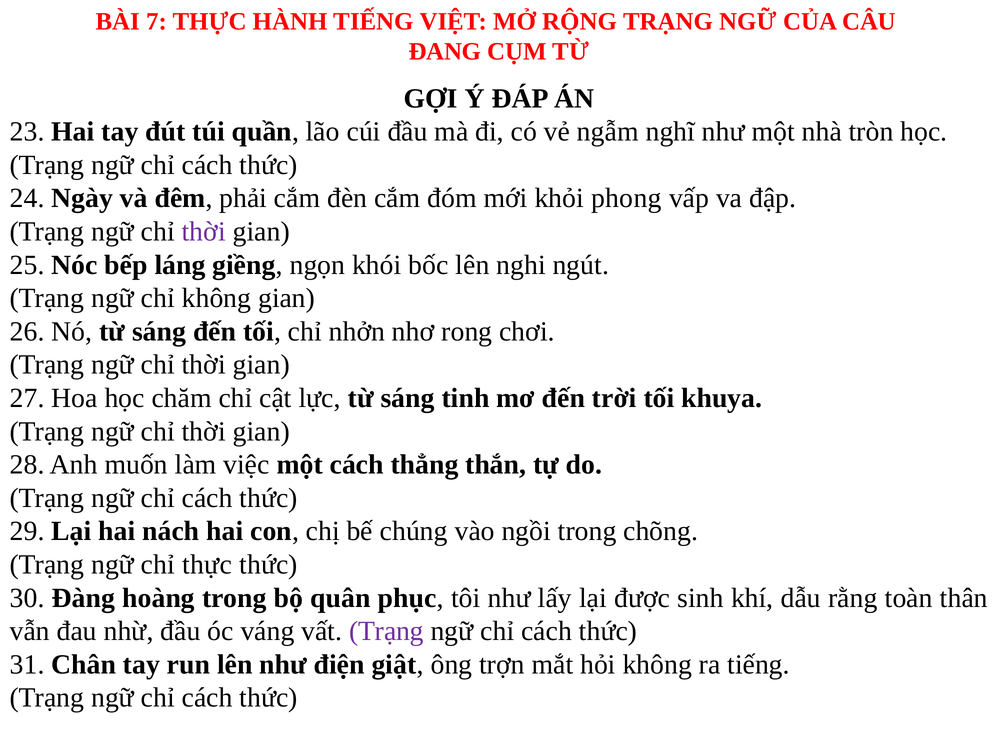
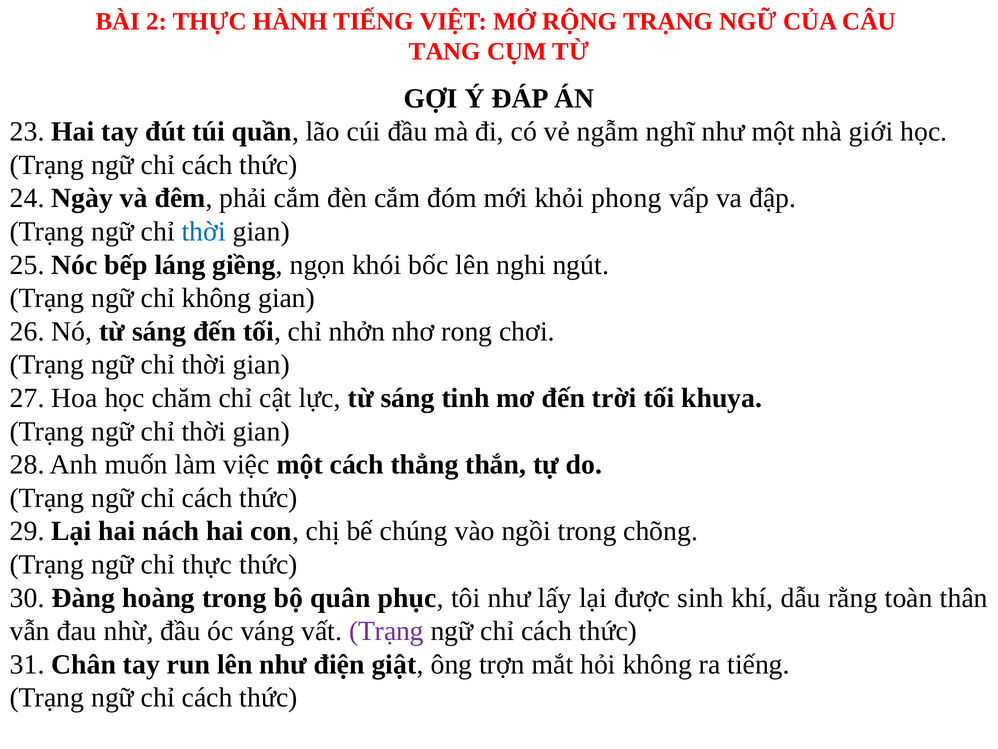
7: 7 -> 2
ĐANG: ĐANG -> TANG
tròn: tròn -> giới
thời at (204, 231) colour: purple -> blue
